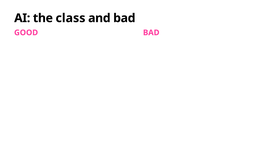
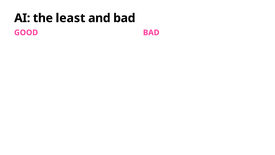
class: class -> least
